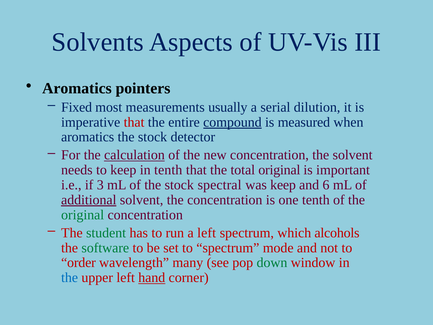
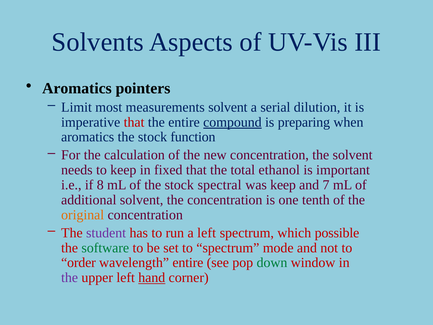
Fixed: Fixed -> Limit
measurements usually: usually -> solvent
measured: measured -> preparing
detector: detector -> function
calculation underline: present -> none
in tenth: tenth -> fixed
total original: original -> ethanol
3: 3 -> 8
6: 6 -> 7
additional underline: present -> none
original at (83, 215) colour: green -> orange
student colour: green -> purple
alcohols: alcohols -> possible
wavelength many: many -> entire
the at (70, 277) colour: blue -> purple
